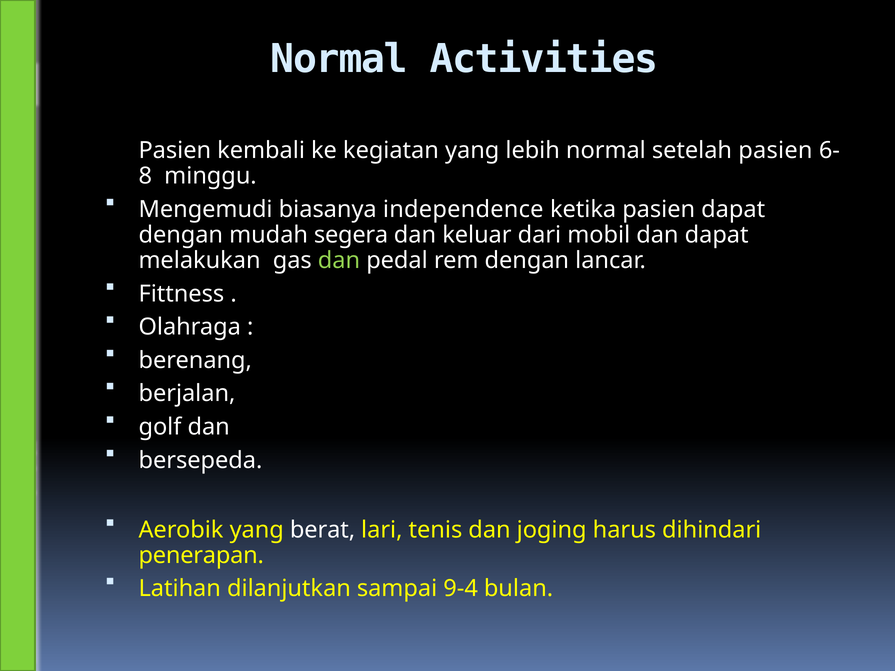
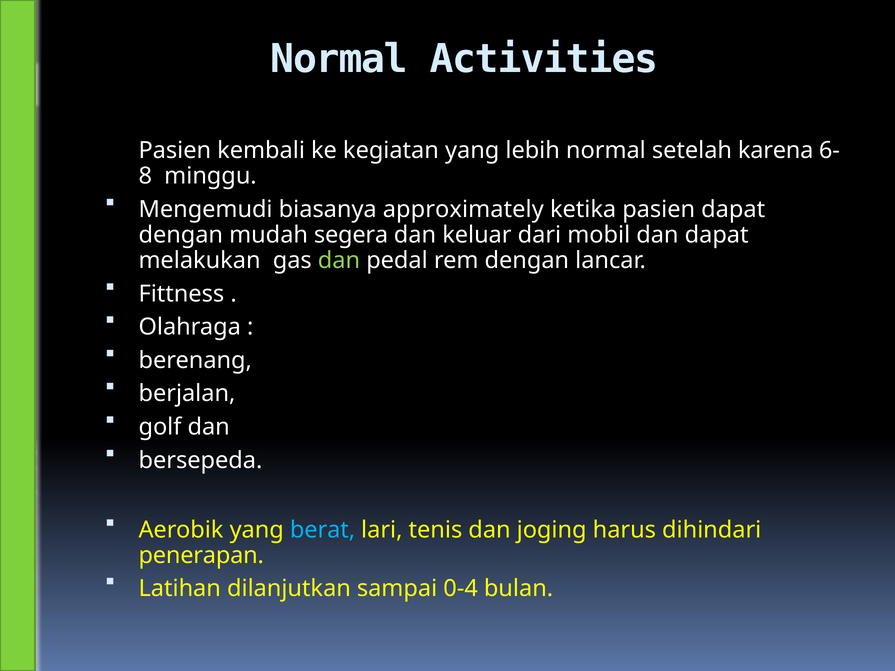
setelah pasien: pasien -> karena
independence: independence -> approximately
berat colour: white -> light blue
9-4: 9-4 -> 0-4
